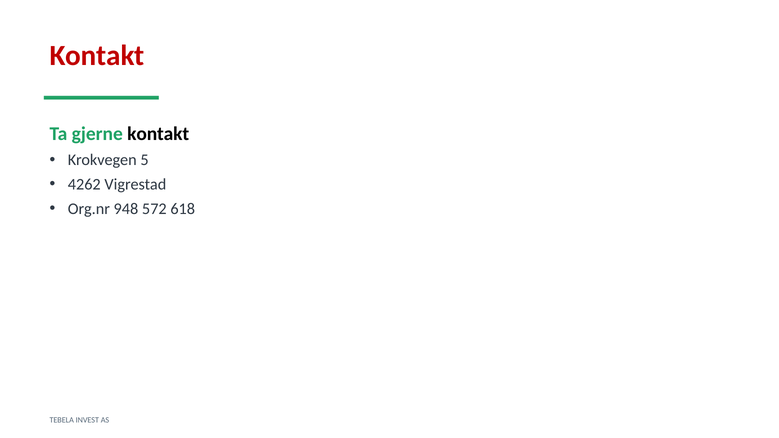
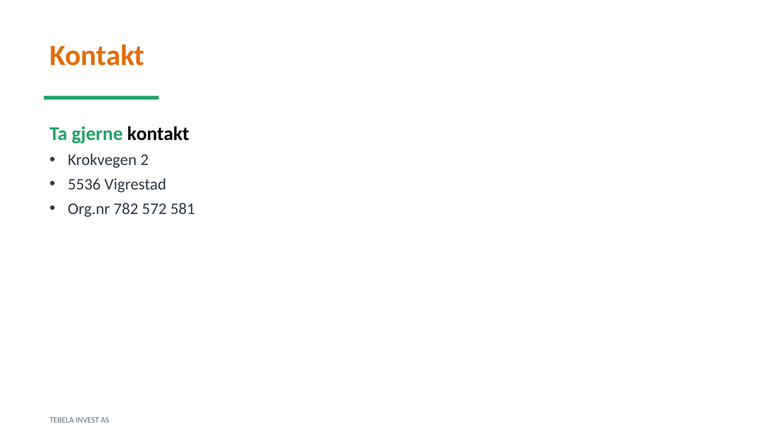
Kontakt at (97, 56) colour: red -> orange
5: 5 -> 2
4262: 4262 -> 5536
948: 948 -> 782
618: 618 -> 581
